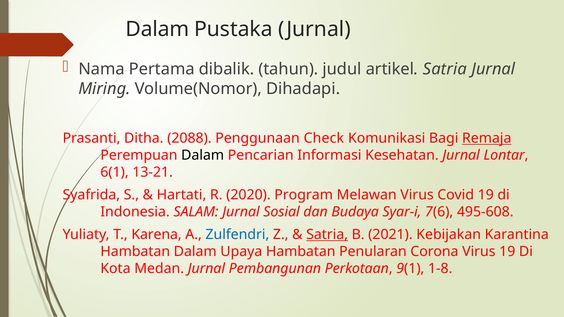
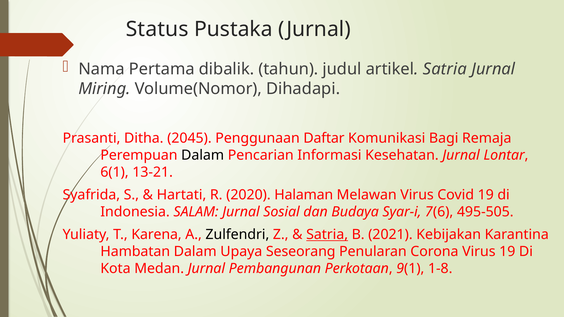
Dalam at (157, 29): Dalam -> Status
2088: 2088 -> 2045
Check: Check -> Daftar
Remaja underline: present -> none
Program: Program -> Halaman
495-608: 495-608 -> 495-505
Zulfendri colour: blue -> black
Upaya Hambatan: Hambatan -> Seseorang
